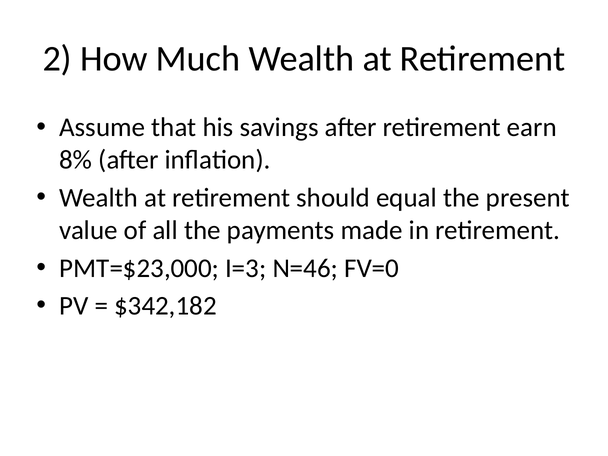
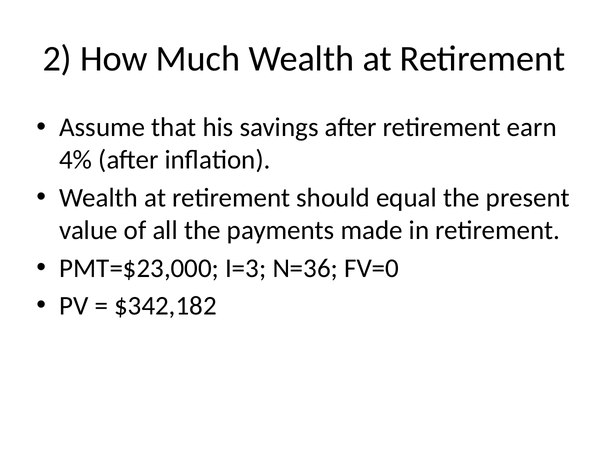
8%: 8% -> 4%
N=46: N=46 -> N=36
